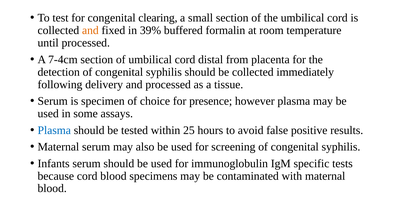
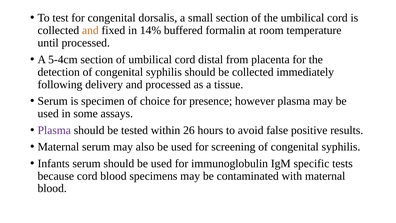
clearing: clearing -> dorsalis
39%: 39% -> 14%
7-4cm: 7-4cm -> 5-4cm
Plasma at (54, 130) colour: blue -> purple
25: 25 -> 26
